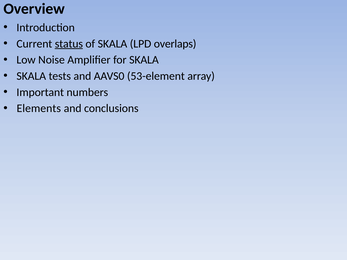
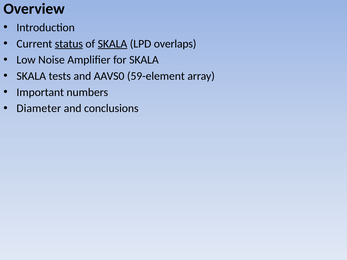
SKALA at (112, 44) underline: none -> present
53-element: 53-element -> 59-element
Elements: Elements -> Diameter
